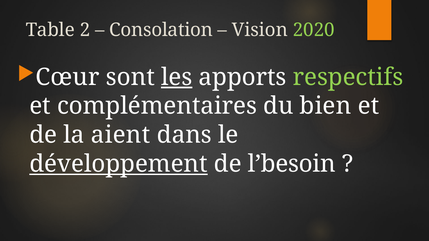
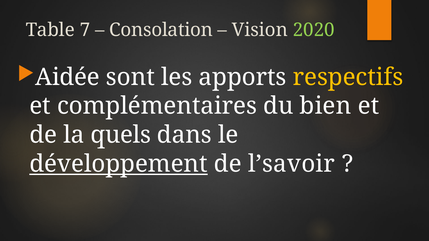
2: 2 -> 7
Cœur: Cœur -> Aidée
les underline: present -> none
respectifs colour: light green -> yellow
aient: aient -> quels
l’besoin: l’besoin -> l’savoir
